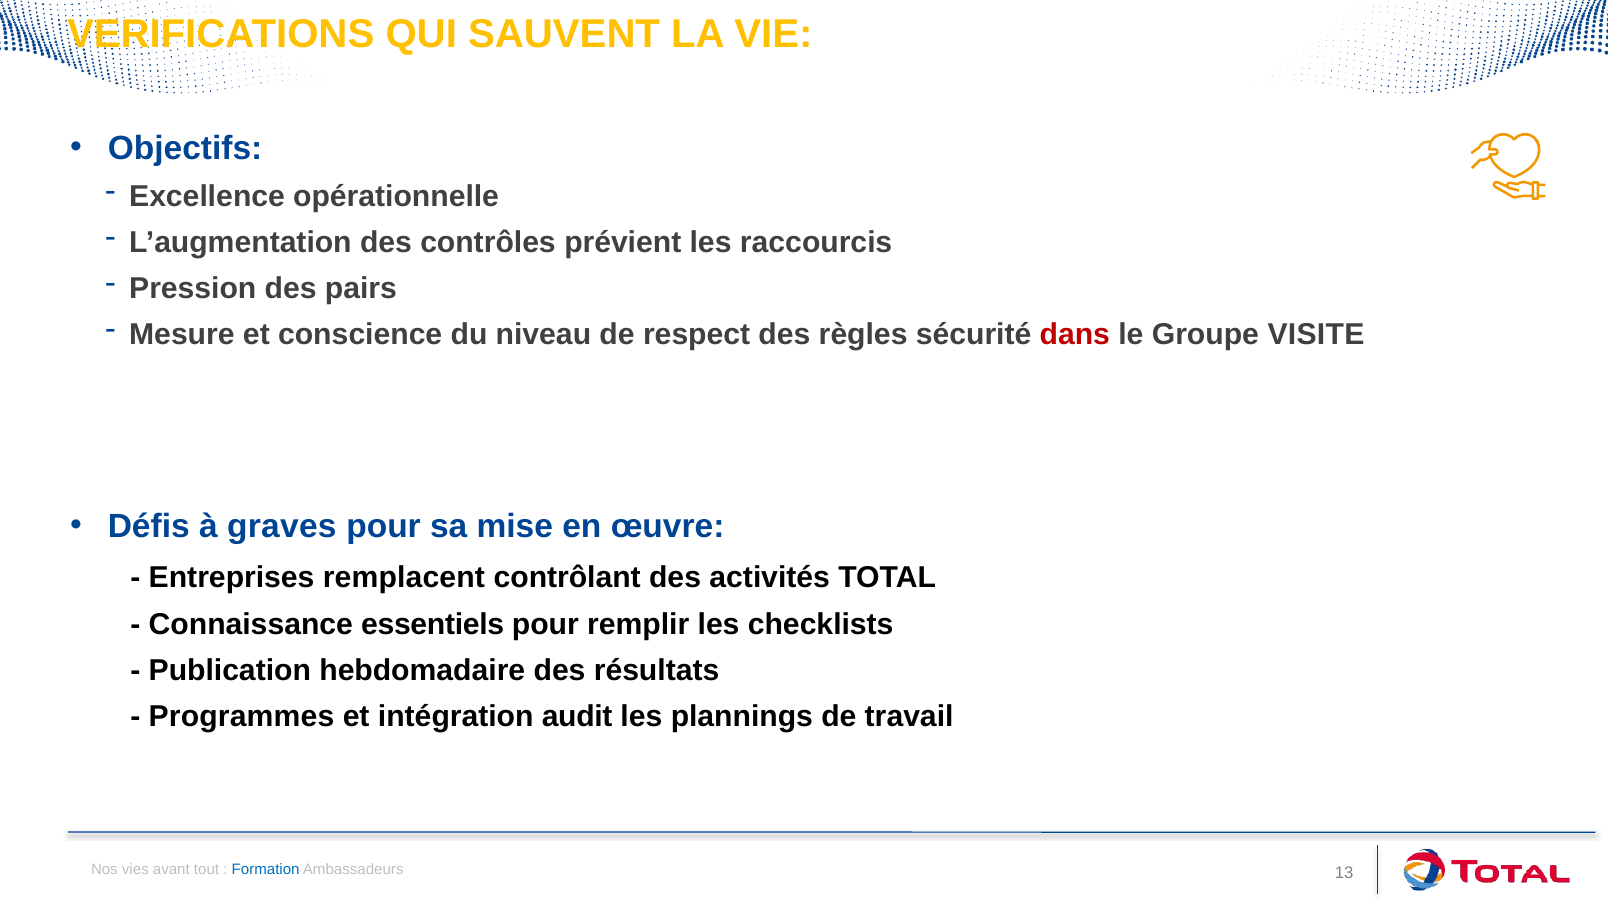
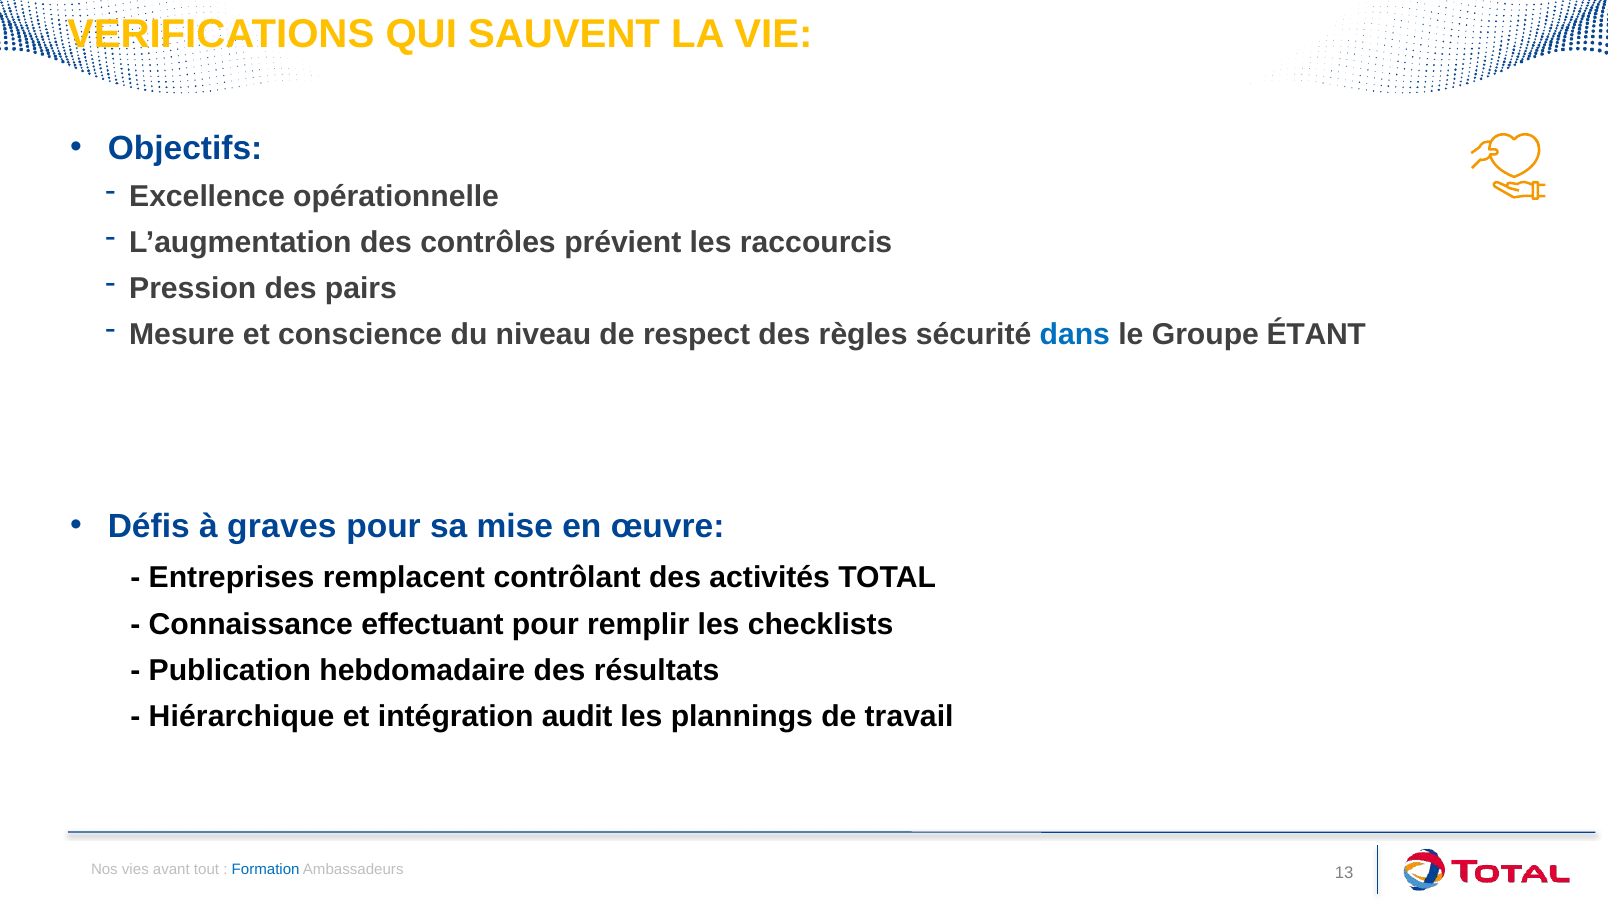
dans colour: red -> blue
VISITE: VISITE -> ÉTANT
essentiels: essentiels -> effectuant
Programmes: Programmes -> Hiérarchique
